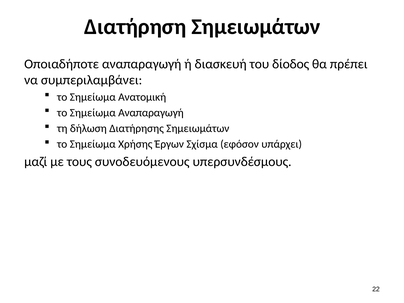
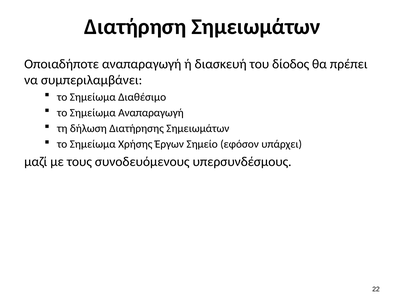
Ανατομική: Ανατομική -> Διαθέσιμο
Σχίσμα: Σχίσμα -> Σημείο
